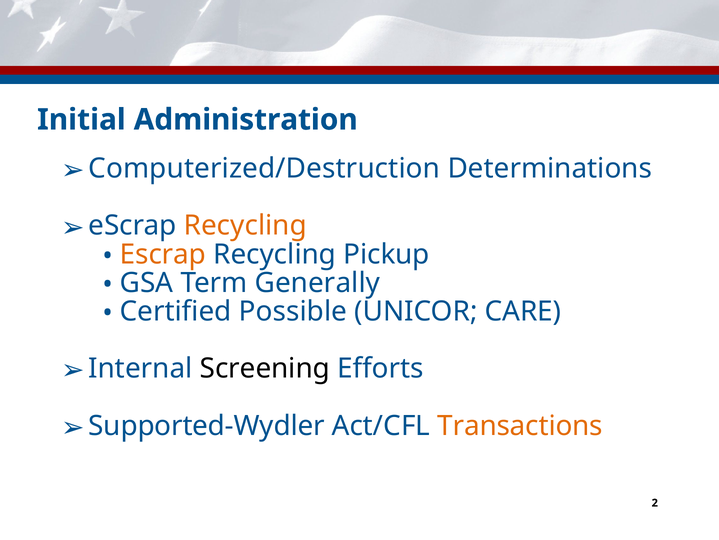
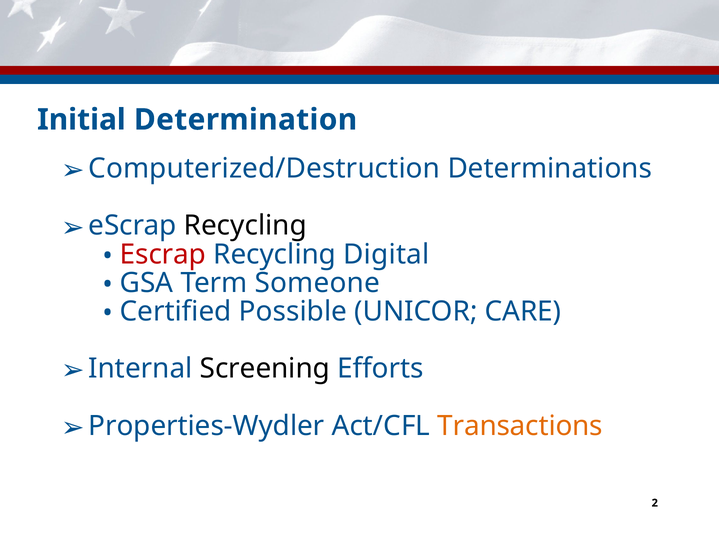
Administration: Administration -> Determination
Recycling at (245, 225) colour: orange -> black
Escrap at (163, 254) colour: orange -> red
Pickup: Pickup -> Digital
Generally: Generally -> Someone
Supported-Wydler: Supported-Wydler -> Properties-Wydler
